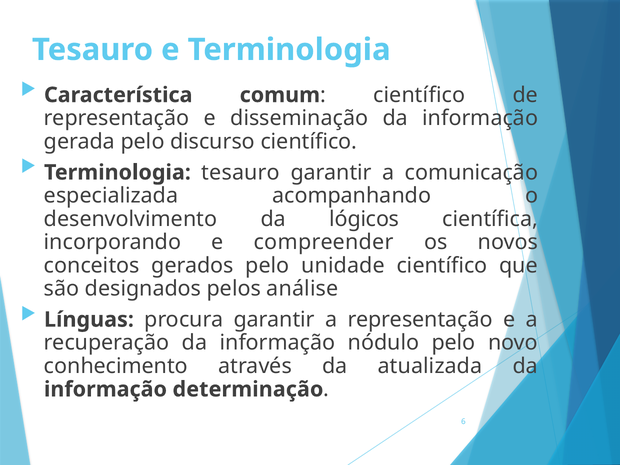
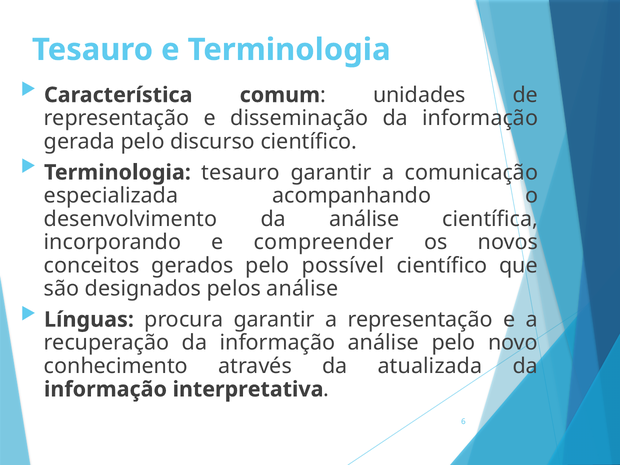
científico at (419, 95): científico -> unidades
da lógicos: lógicos -> análise
unidade: unidade -> possível
informação nódulo: nódulo -> análise
determinação: determinação -> interpretativa
